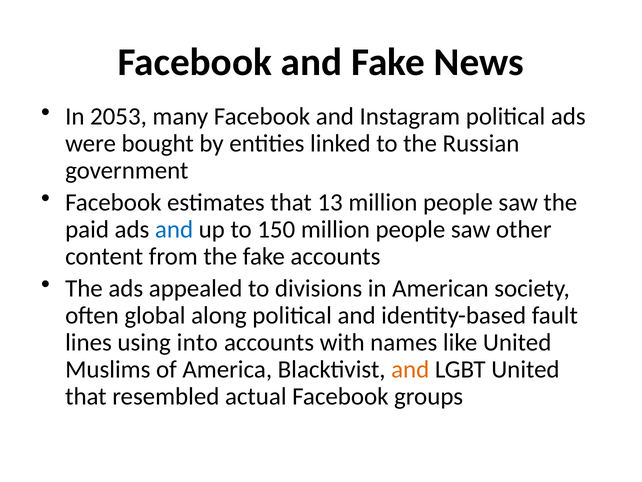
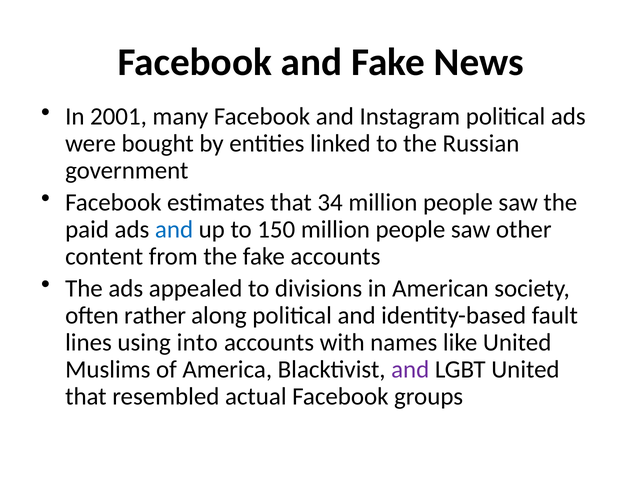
2053: 2053 -> 2001
13: 13 -> 34
global: global -> rather
and at (410, 369) colour: orange -> purple
